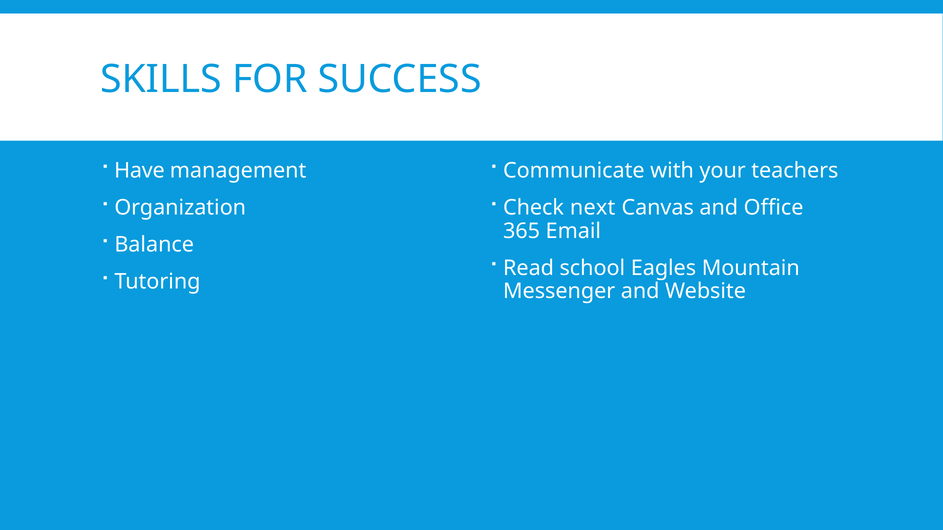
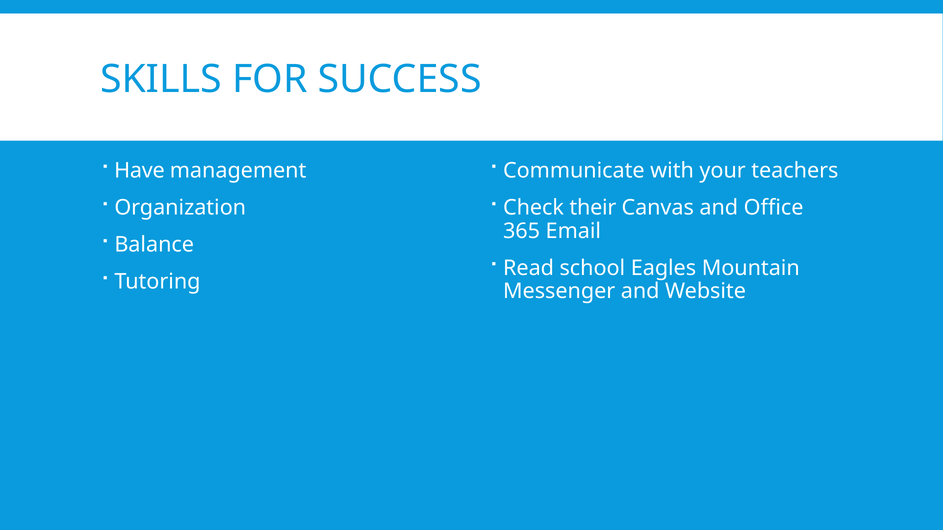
next: next -> their
